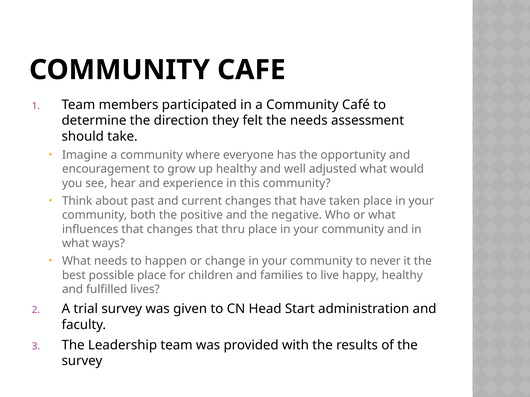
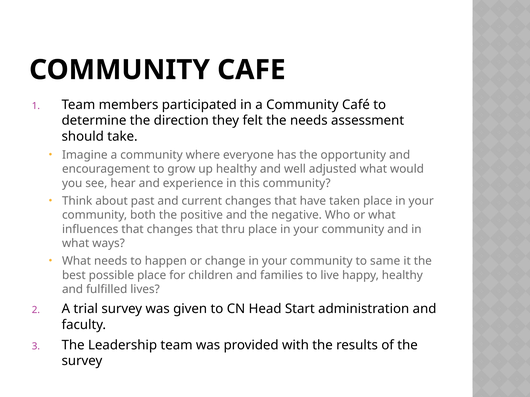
never: never -> same
